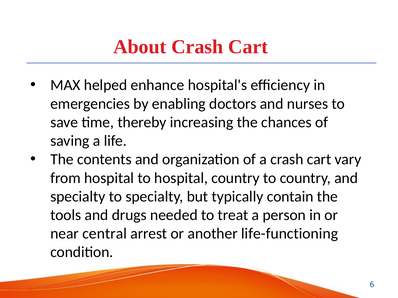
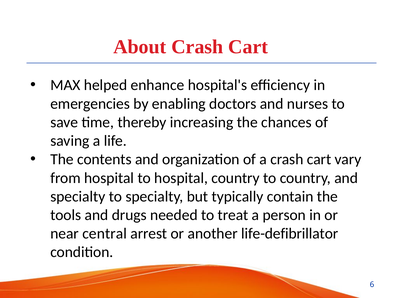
life-functioning: life-functioning -> life-defibrillator
